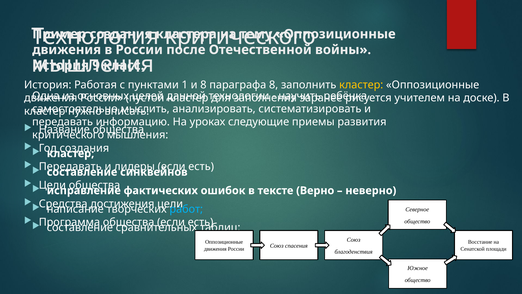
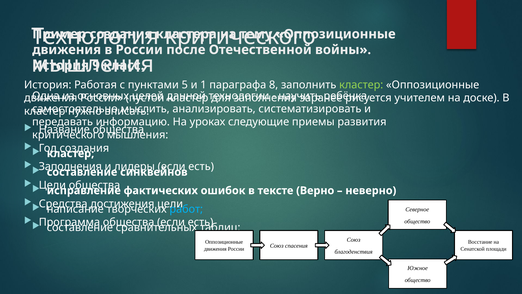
1: 1 -> 5
и 8: 8 -> 1
кластер at (361, 85) colour: yellow -> light green
Передавать at (70, 166): Передавать -> Заполнения
